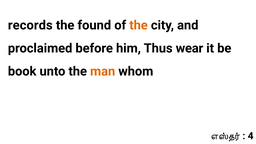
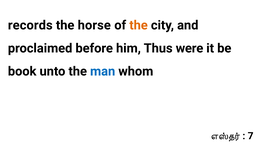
found: found -> horse
wear: wear -> were
man colour: orange -> blue
4: 4 -> 7
